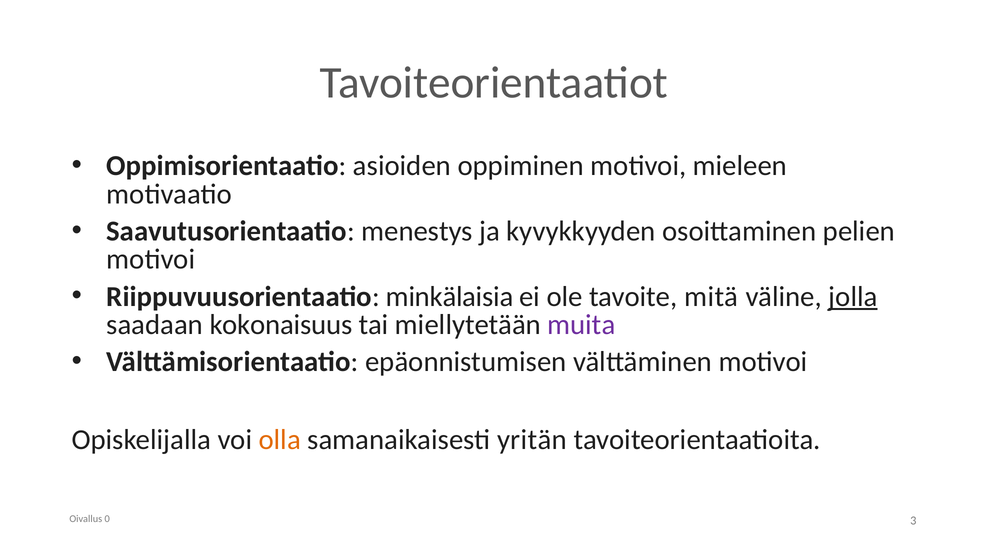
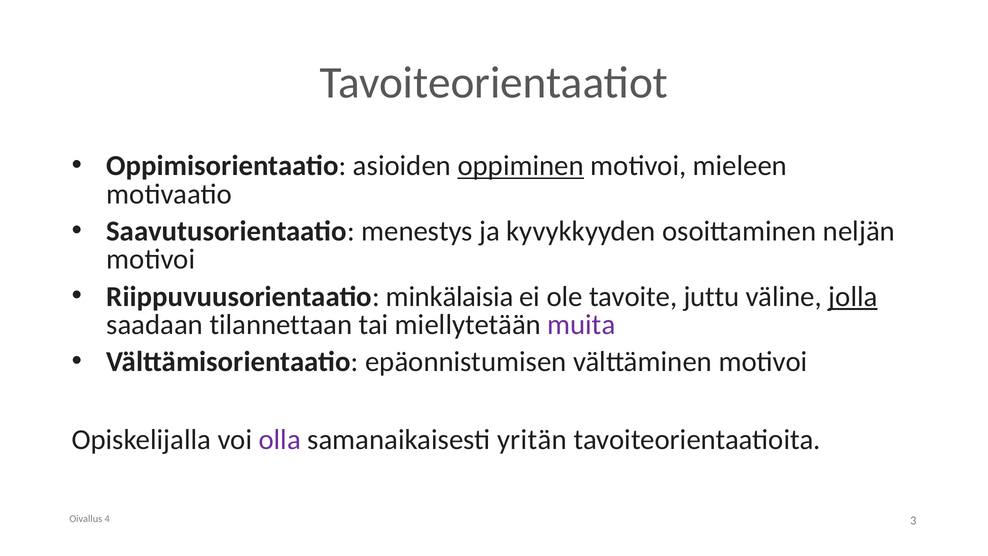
oppiminen underline: none -> present
pelien: pelien -> neljän
mitä: mitä -> juttu
kokonaisuus: kokonaisuus -> tilannettaan
olla colour: orange -> purple
0: 0 -> 4
